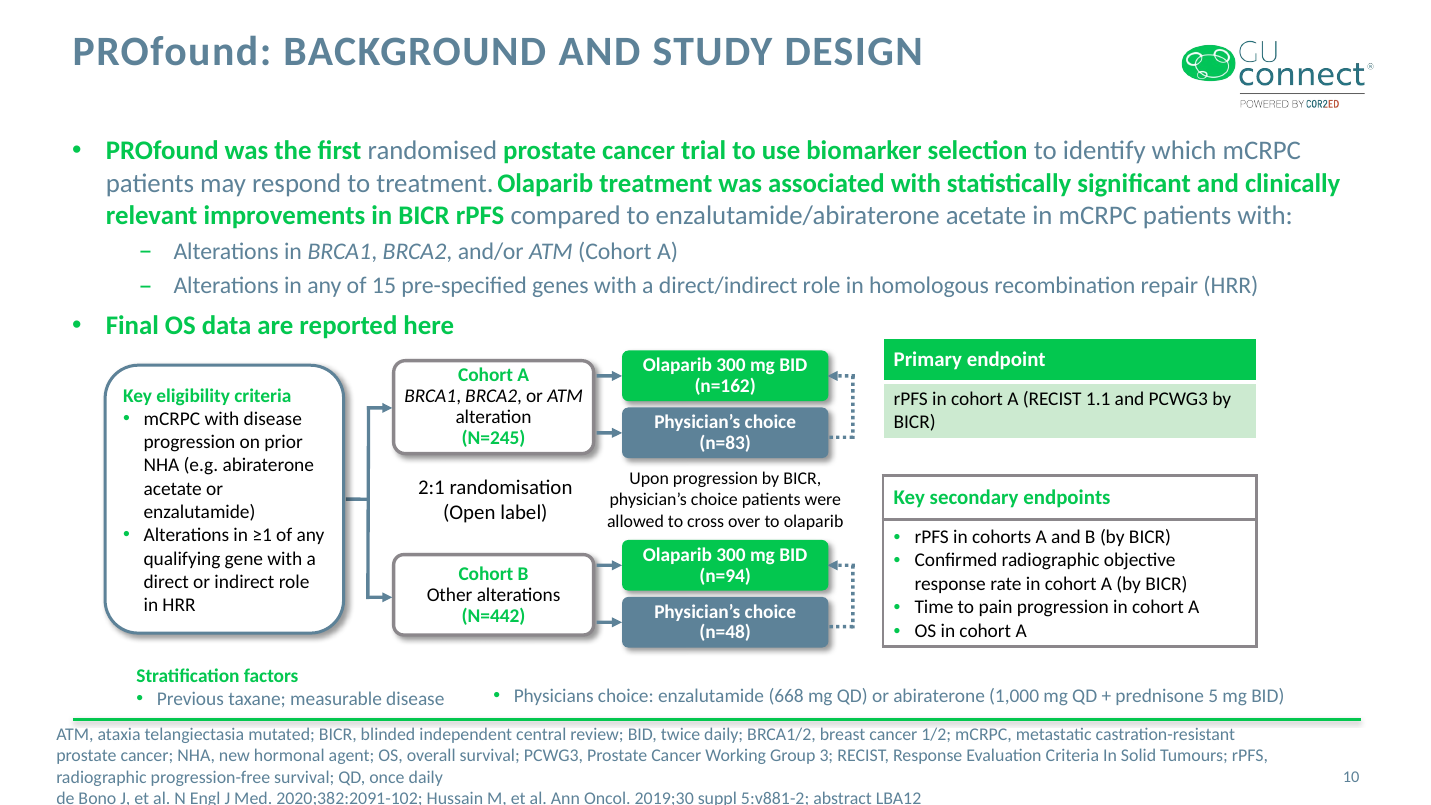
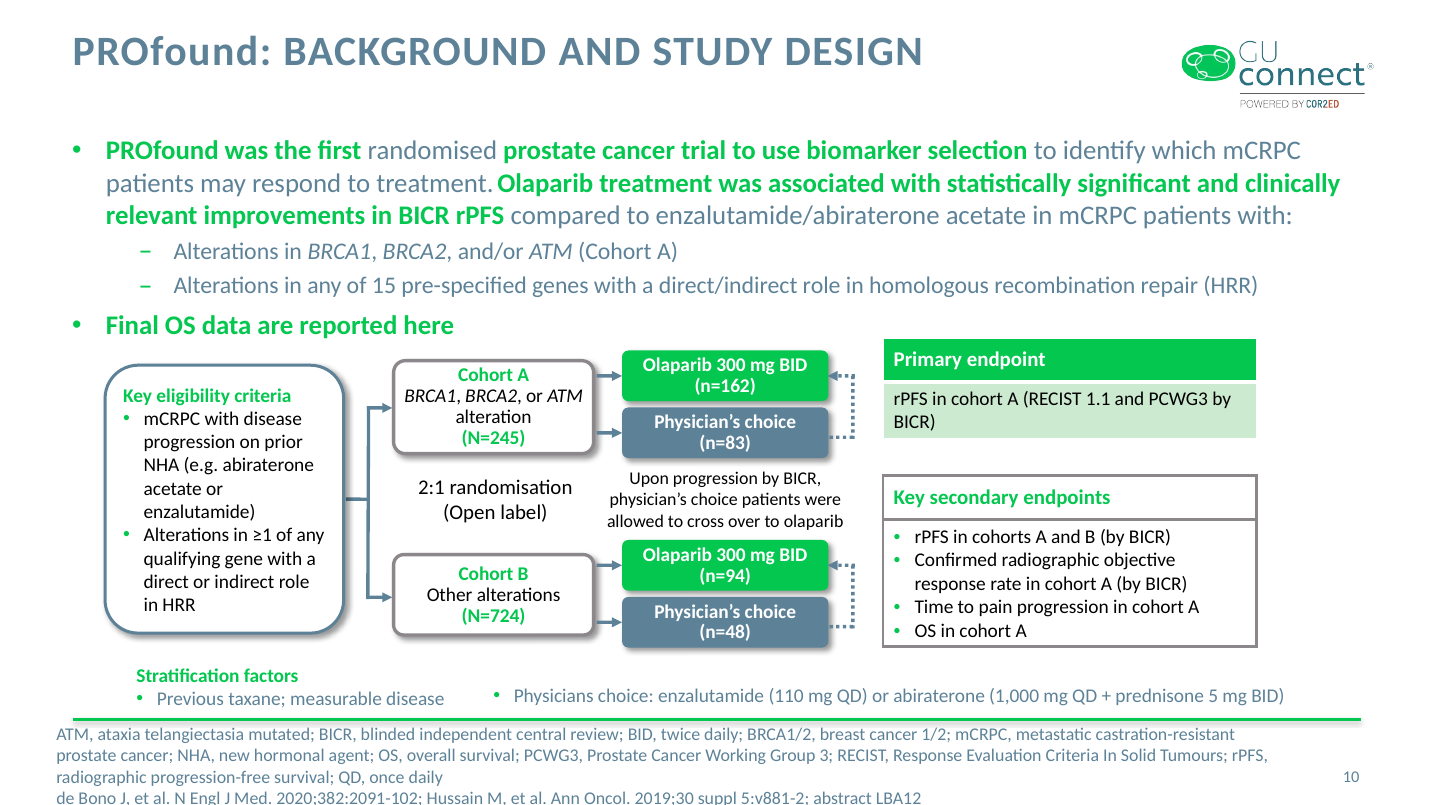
N=442: N=442 -> N=724
668: 668 -> 110
